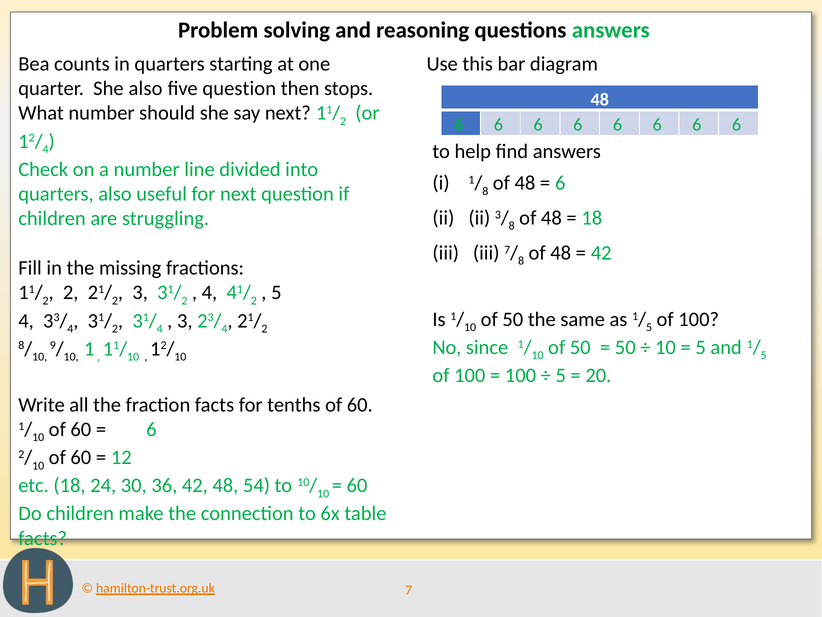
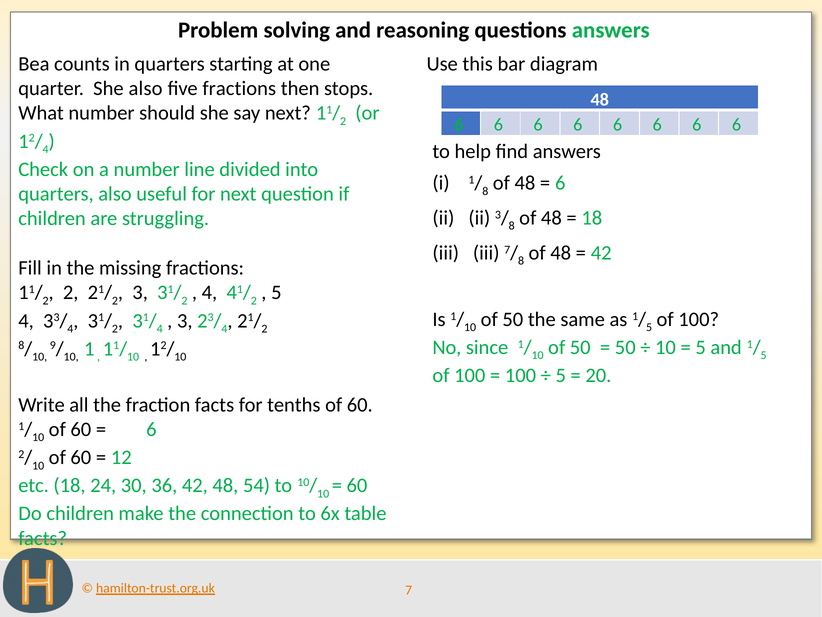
five question: question -> fractions
